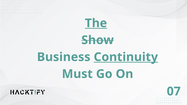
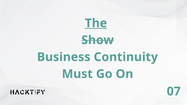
Continuity underline: present -> none
